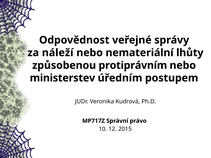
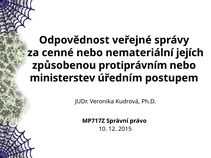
náleží: náleží -> cenné
lhůty: lhůty -> jejích
